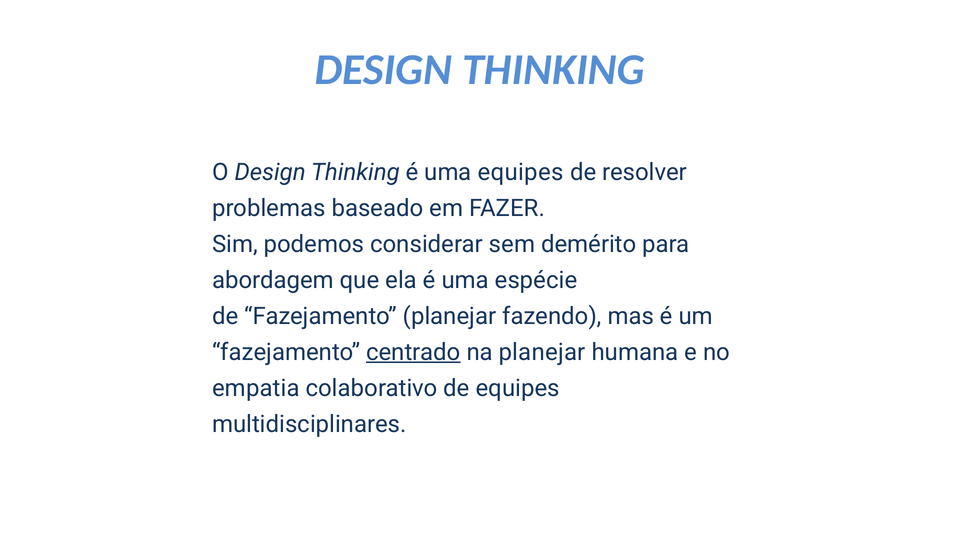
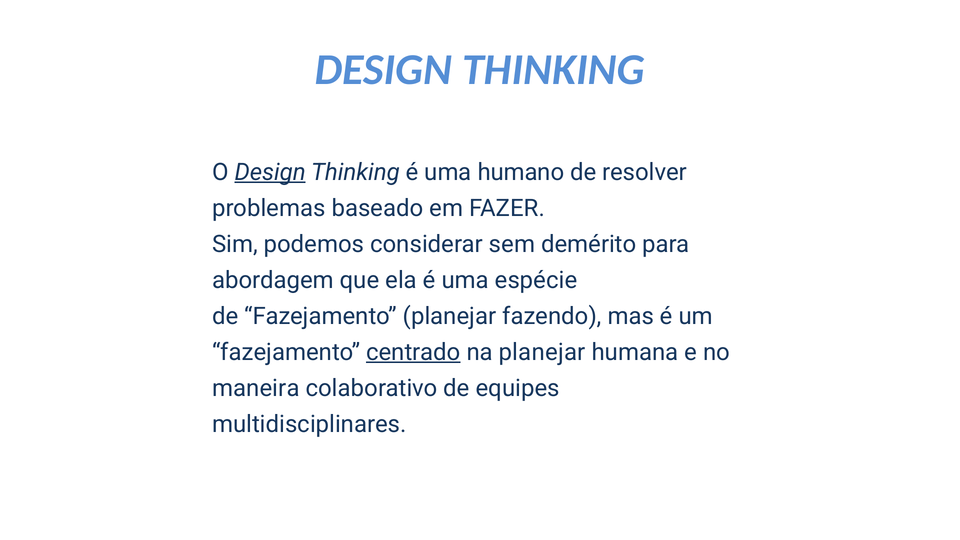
Design at (270, 172) underline: none -> present
uma equipes: equipes -> humano
empatia: empatia -> maneira
